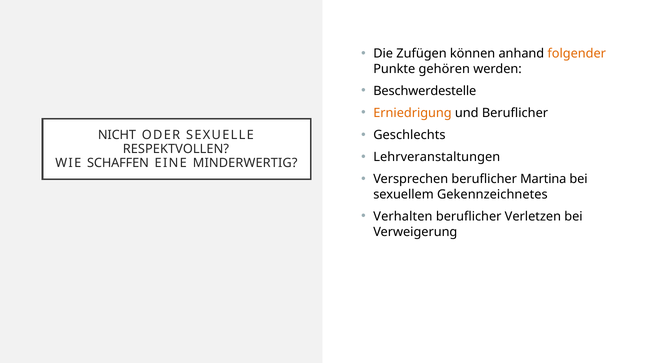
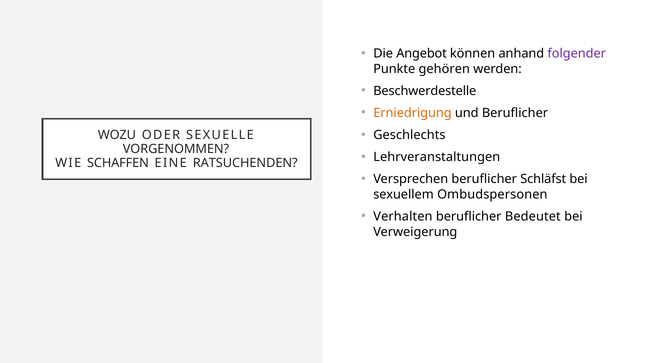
Zufügen: Zufügen -> Angebot
folgender colour: orange -> purple
NICHT: NICHT -> WOZU
RESPEKTVOLLEN: RESPEKTVOLLEN -> VORGENOMMEN
MINDERWERTIG: MINDERWERTIG -> RATSUCHENDEN
Martina: Martina -> Schläfst
Gekennzeichnetes: Gekennzeichnetes -> Ombudspersonen
Verletzen: Verletzen -> Bedeutet
